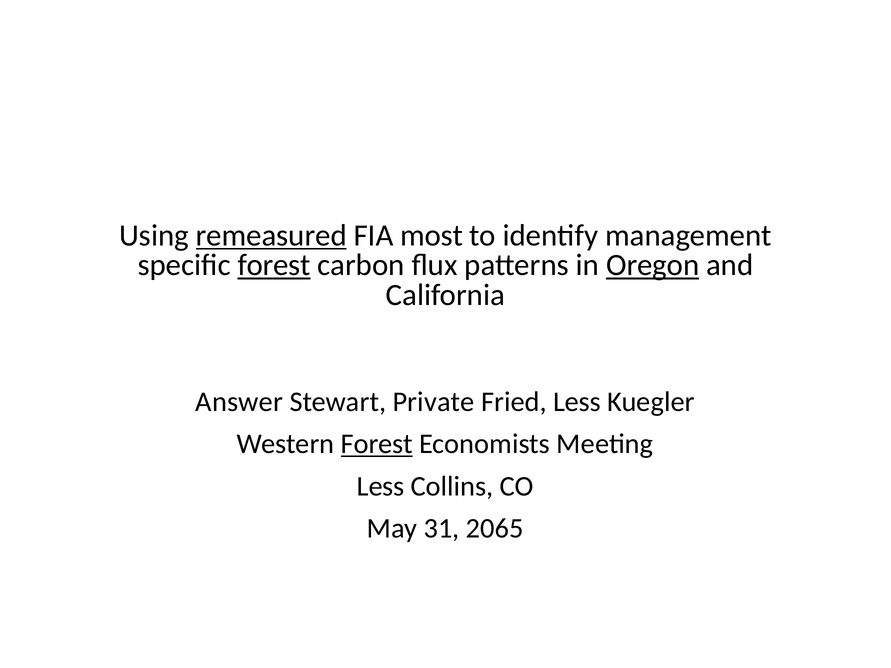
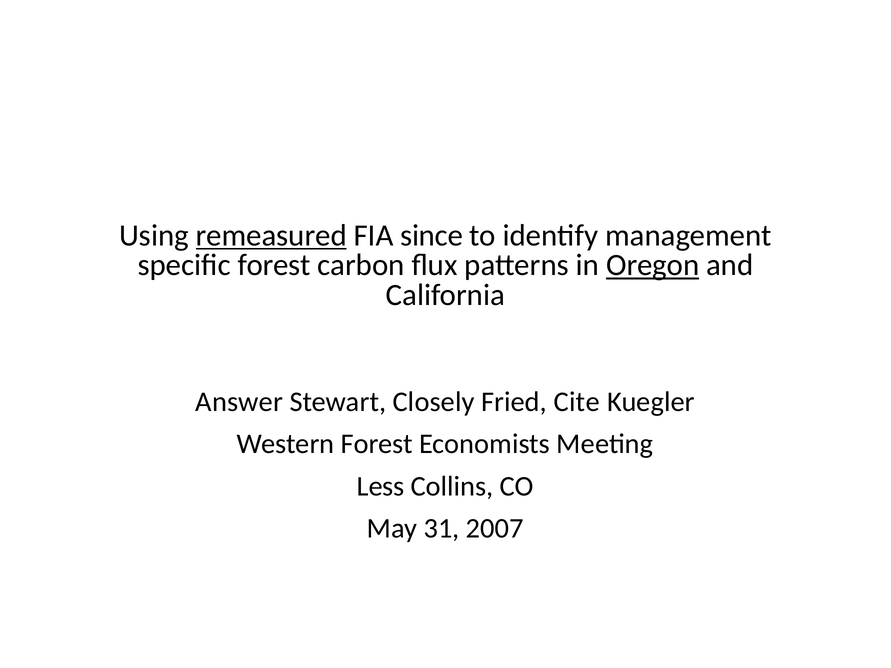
most: most -> since
forest at (274, 265) underline: present -> none
Private: Private -> Closely
Fried Less: Less -> Cite
Forest at (377, 444) underline: present -> none
2065: 2065 -> 2007
